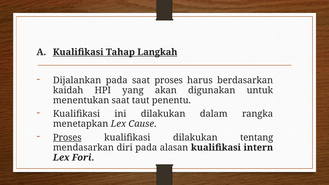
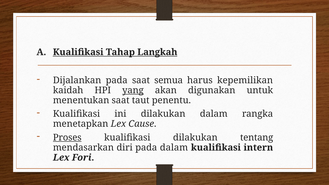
saat proses: proses -> semua
berdasarkan: berdasarkan -> kepemilikan
yang underline: none -> present
pada alasan: alasan -> dalam
